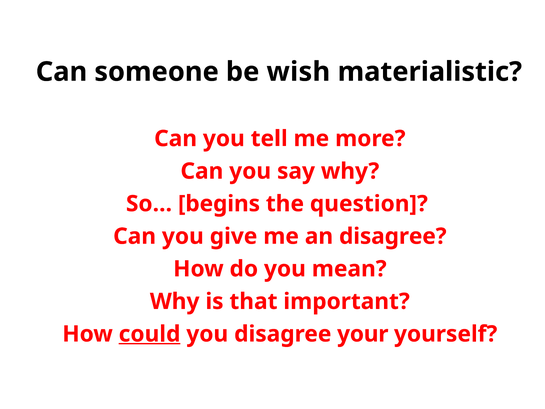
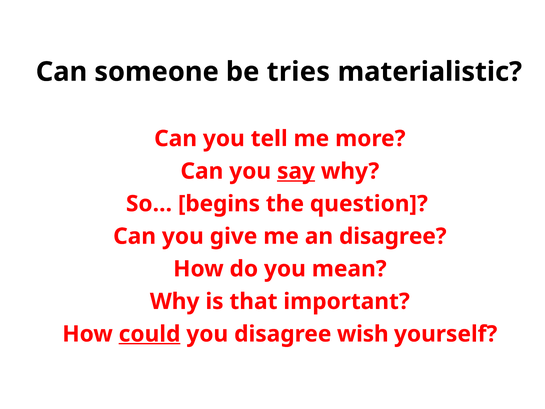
wish: wish -> tries
say underline: none -> present
your: your -> wish
